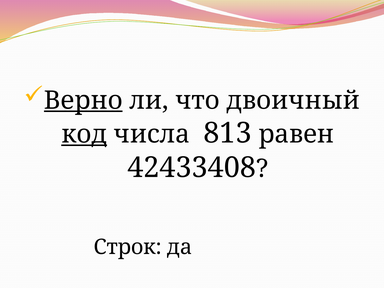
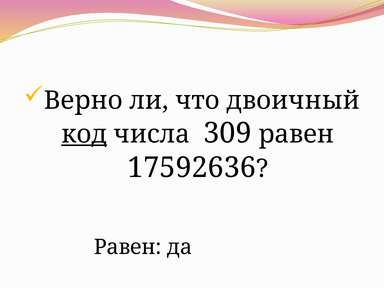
Верно underline: present -> none
813: 813 -> 309
42433408: 42433408 -> 17592636
Строк at (128, 247): Строк -> Равен
